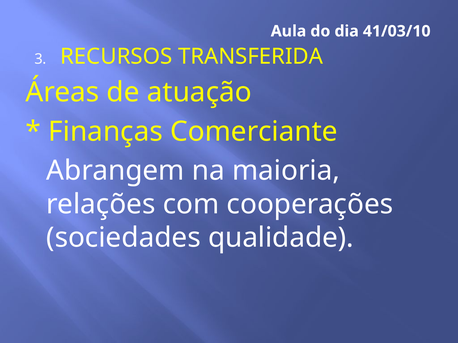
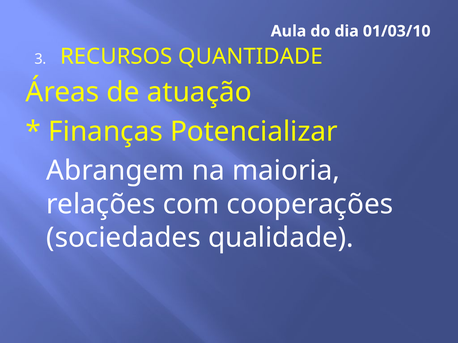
41/03/10: 41/03/10 -> 01/03/10
TRANSFERIDA: TRANSFERIDA -> QUANTIDADE
Comerciante: Comerciante -> Potencializar
